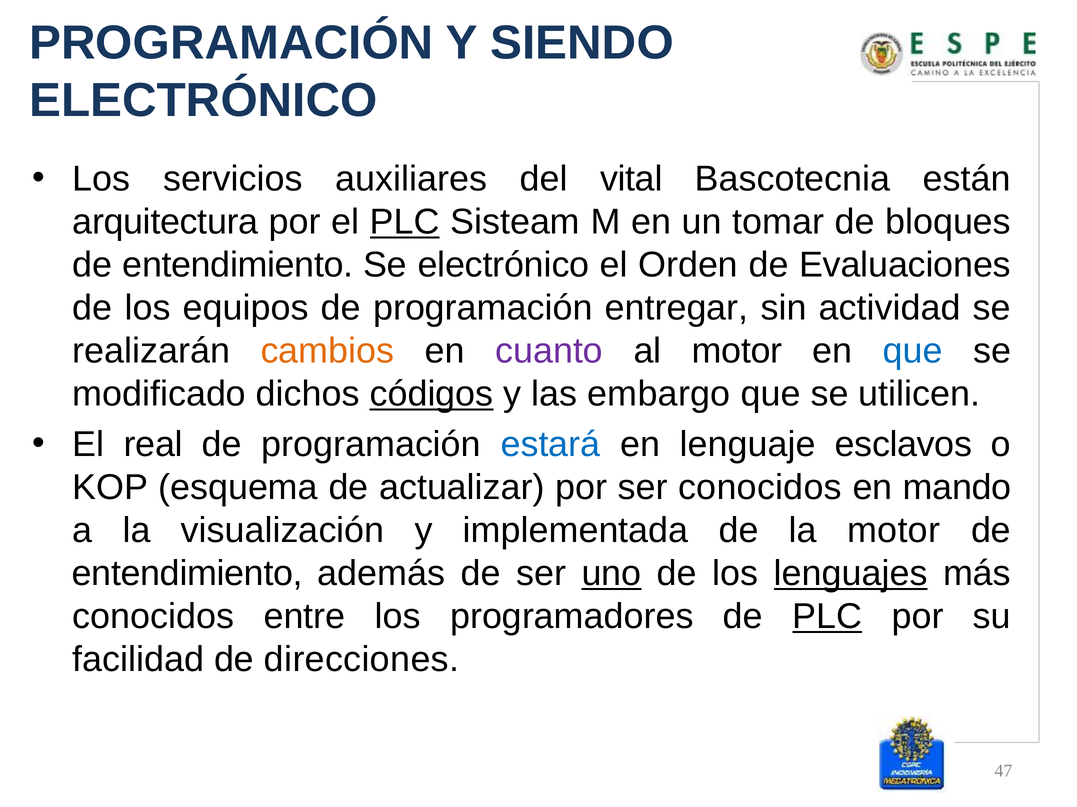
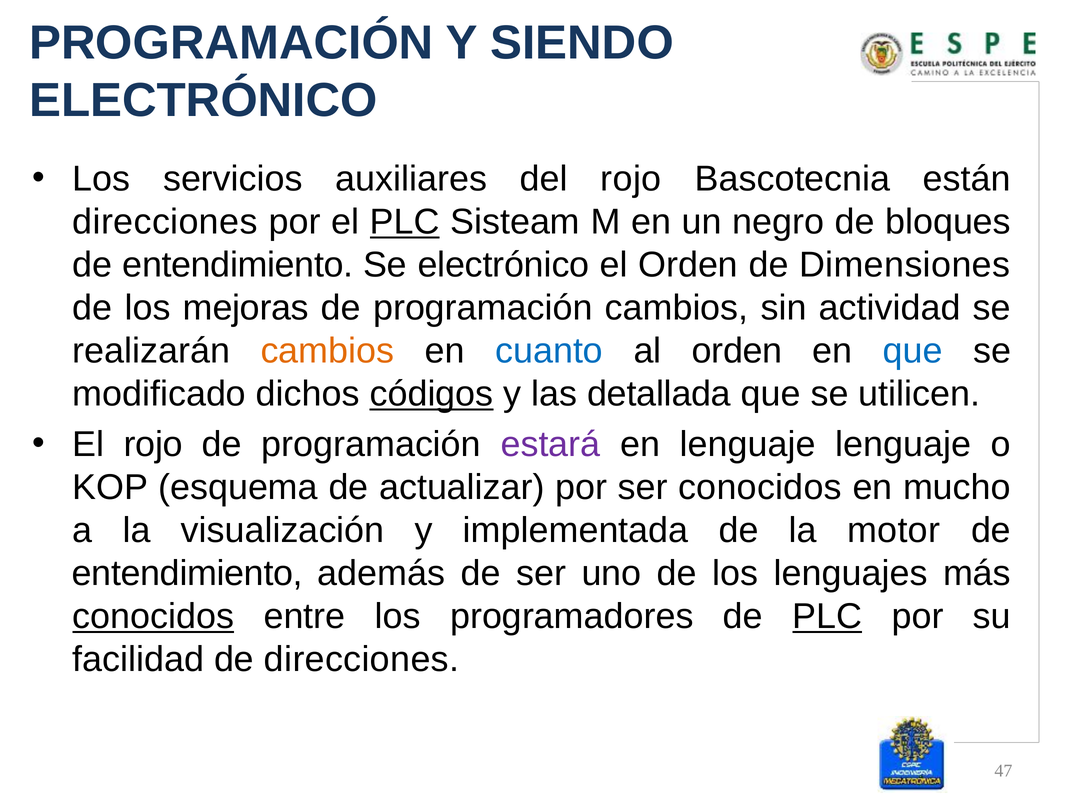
del vital: vital -> rojo
arquitectura at (165, 222): arquitectura -> direcciones
tomar: tomar -> negro
Evaluaciones: Evaluaciones -> Dimensiones
equipos: equipos -> mejoras
programación entregar: entregar -> cambios
cuanto colour: purple -> blue
al motor: motor -> orden
embargo: embargo -> detallada
El real: real -> rojo
estará colour: blue -> purple
lenguaje esclavos: esclavos -> lenguaje
mando: mando -> mucho
uno underline: present -> none
lenguajes underline: present -> none
conocidos at (153, 617) underline: none -> present
